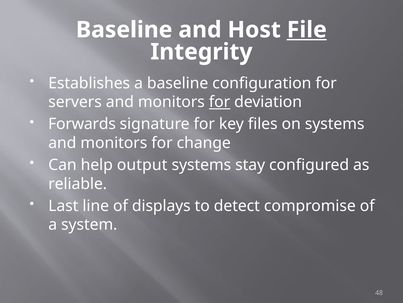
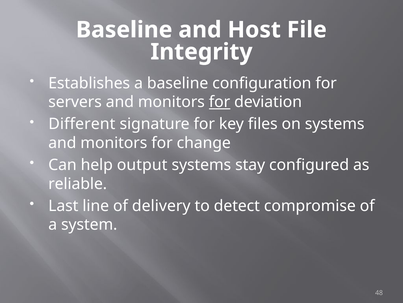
File underline: present -> none
Forwards: Forwards -> Different
displays: displays -> delivery
